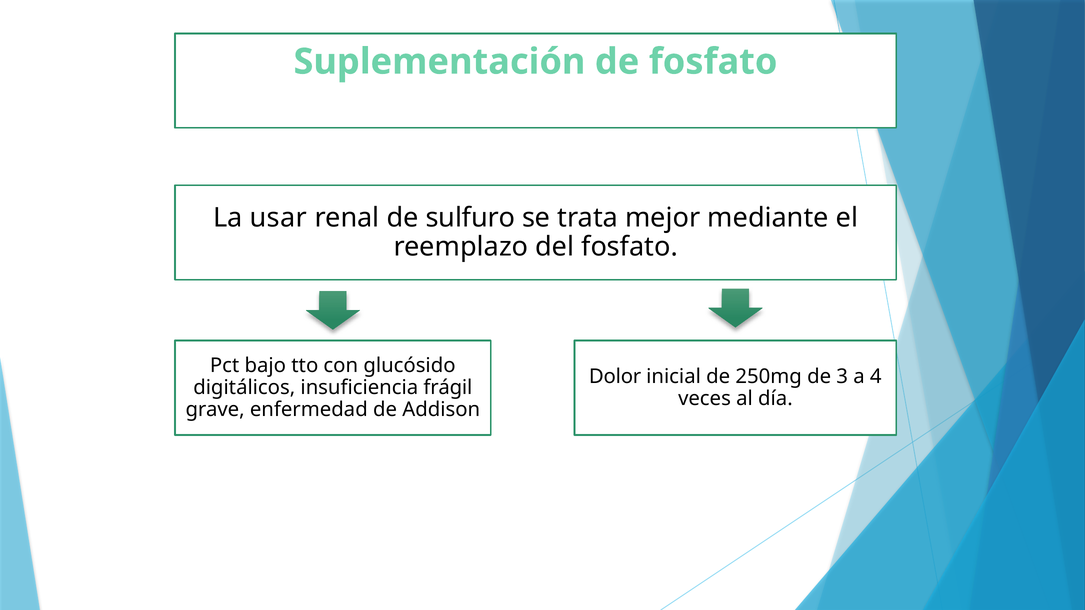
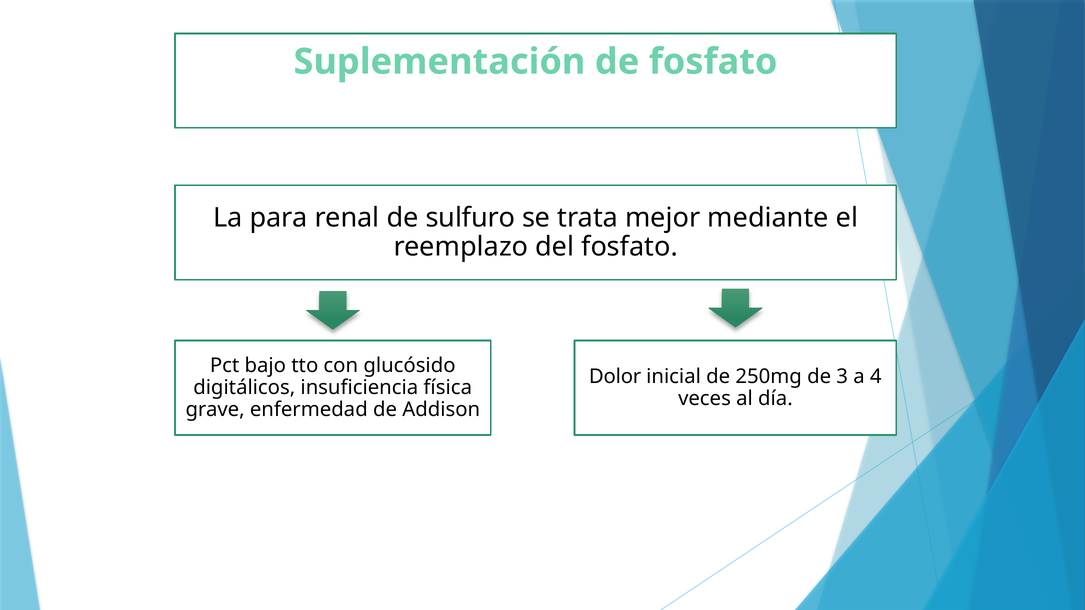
usar: usar -> para
frágil: frágil -> física
